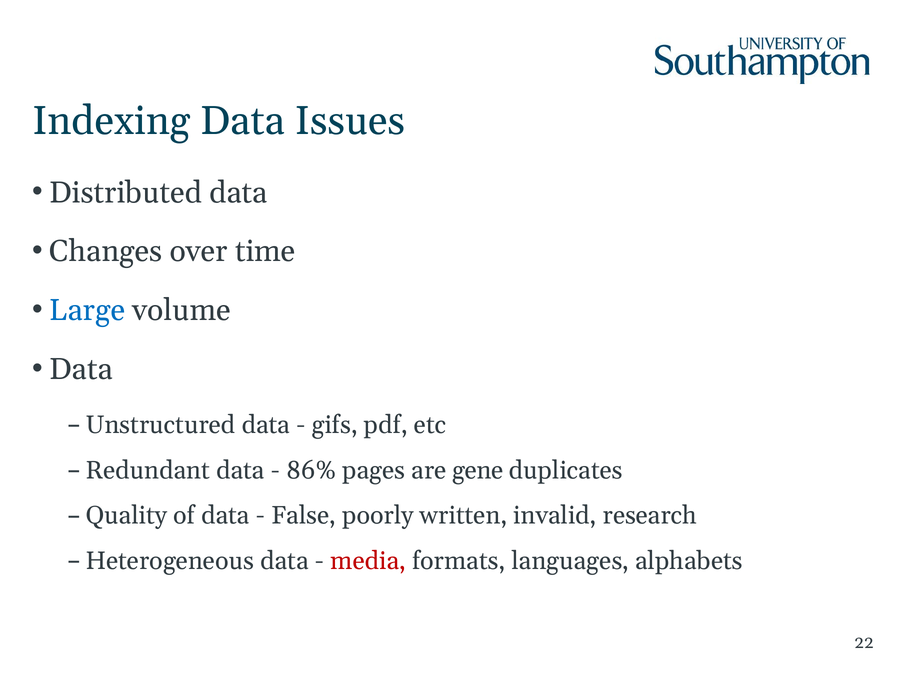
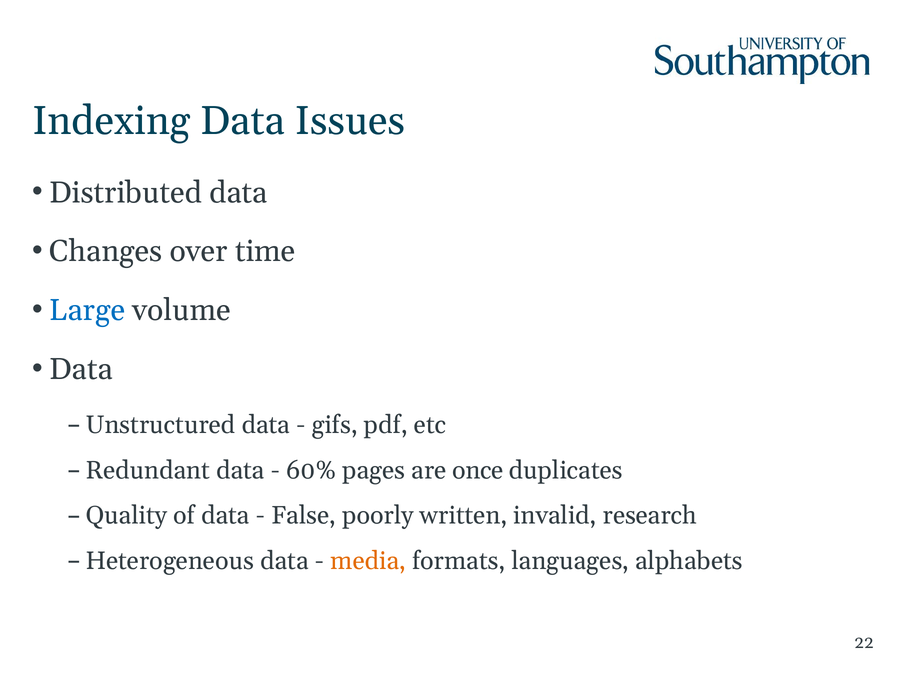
86%: 86% -> 60%
gene: gene -> once
media colour: red -> orange
